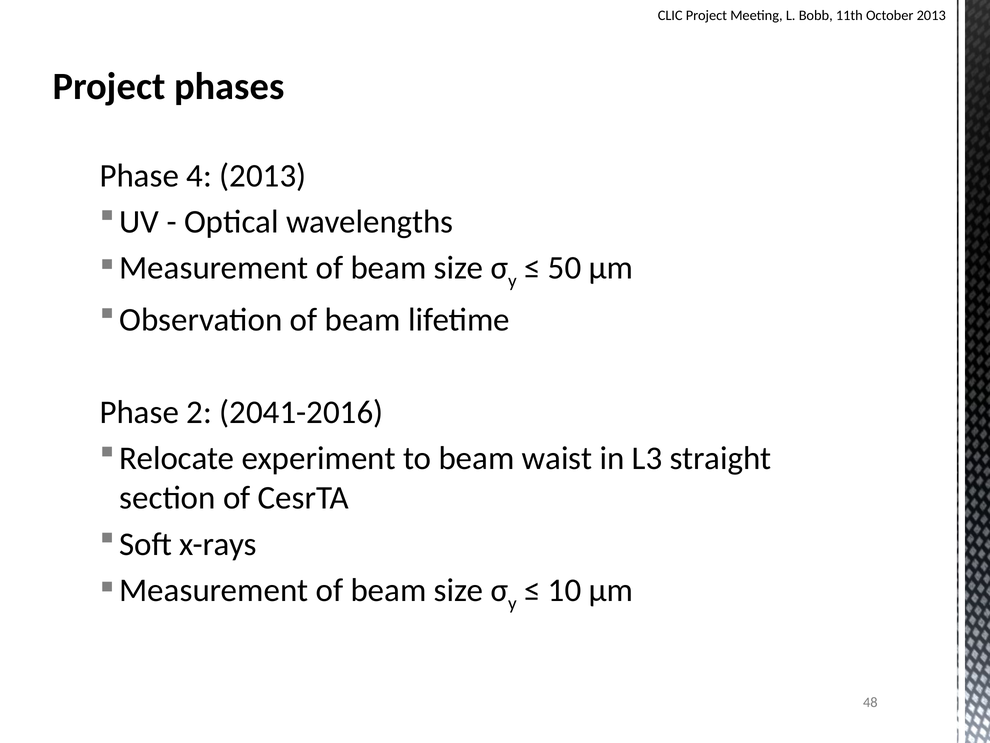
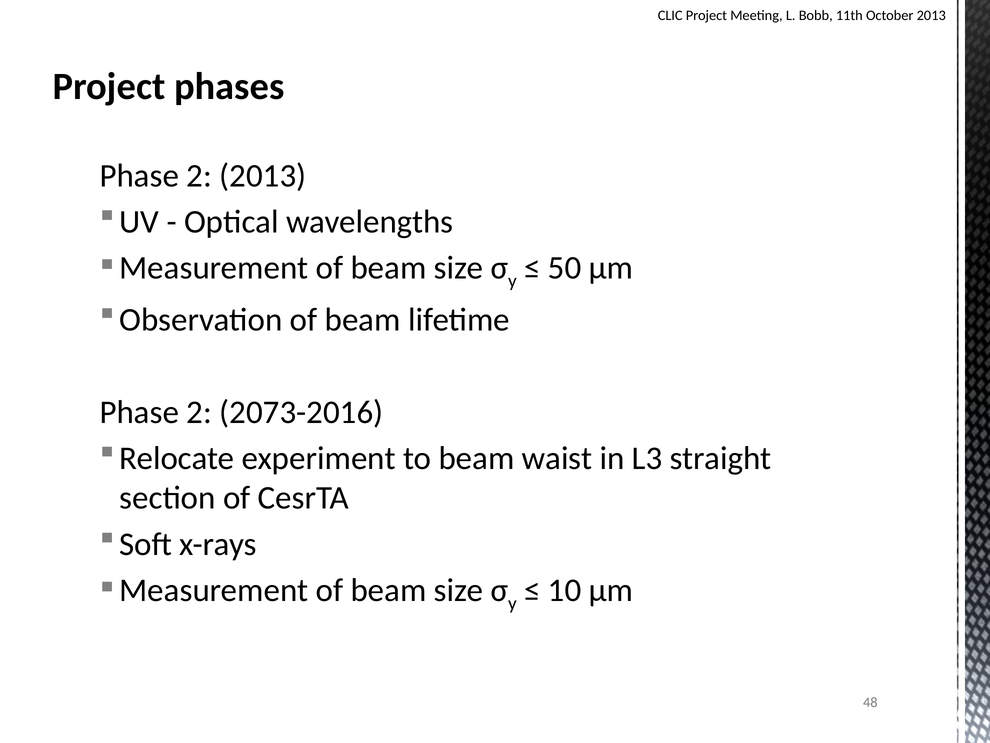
4 at (199, 176): 4 -> 2
2041-2016: 2041-2016 -> 2073-2016
